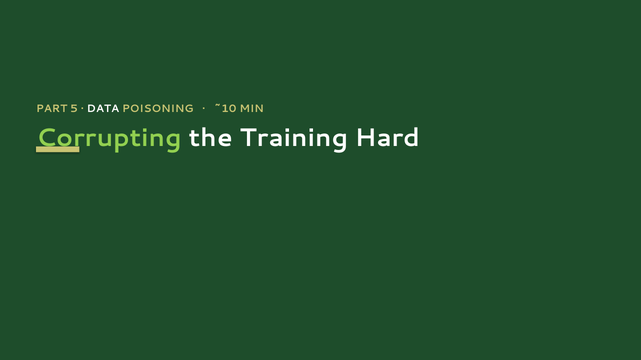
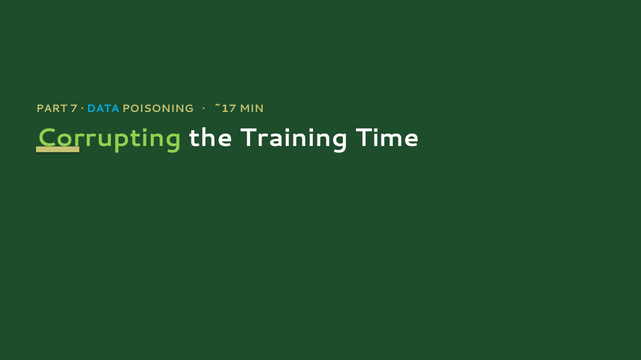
5: 5 -> 7
DATA colour: white -> light blue
~10: ~10 -> ~17
Hard: Hard -> Time
